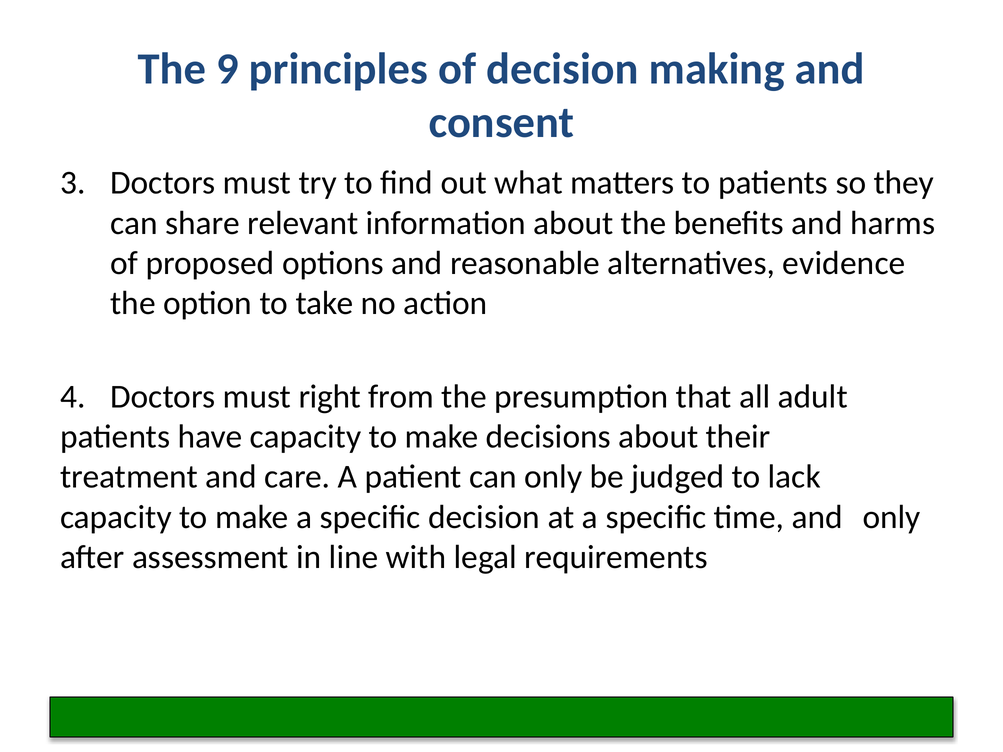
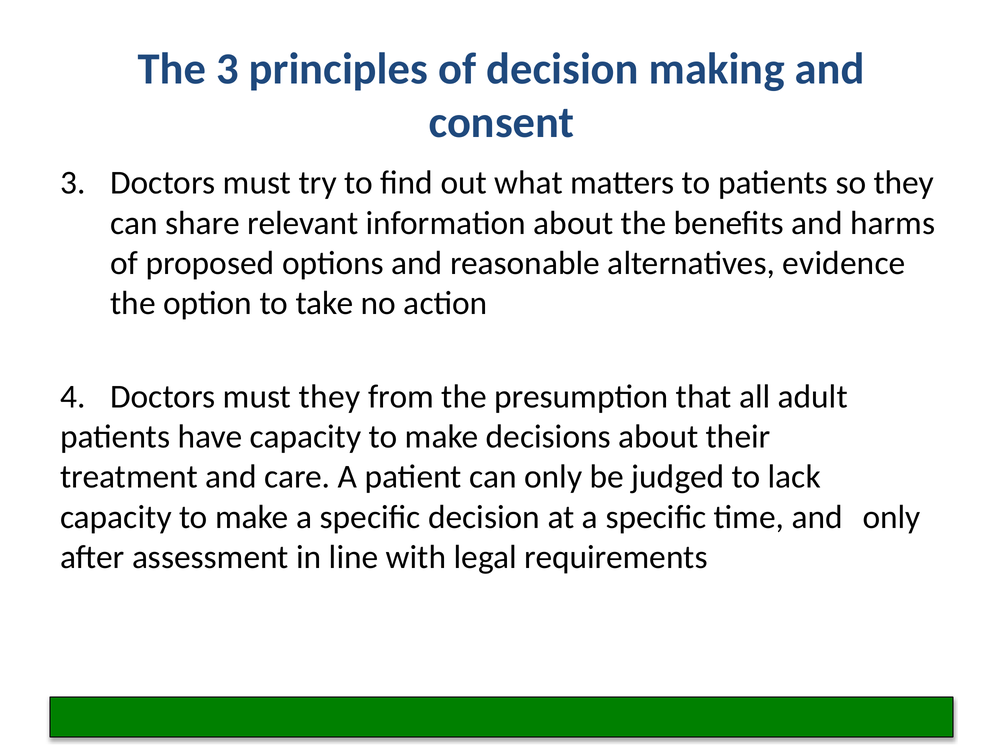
The 9: 9 -> 3
must right: right -> they
